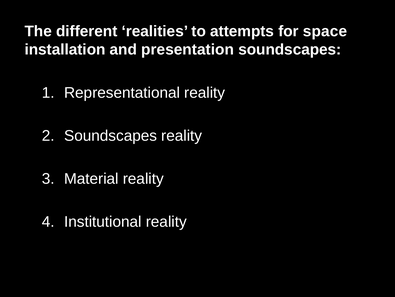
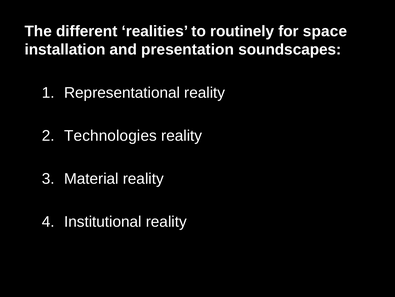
attempts: attempts -> routinely
Soundscapes at (111, 135): Soundscapes -> Technologies
